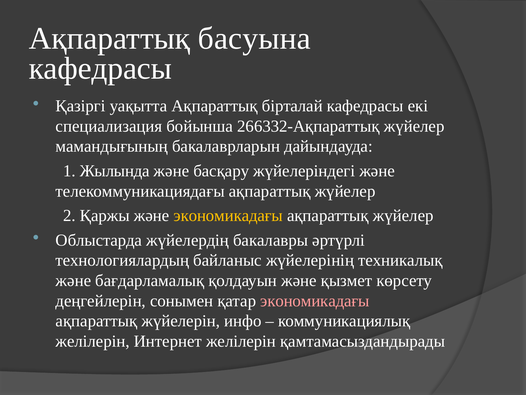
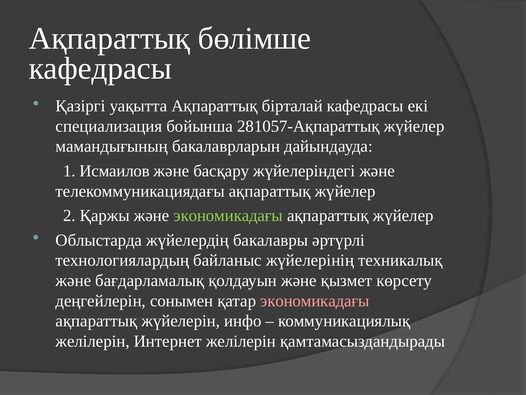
басуына: басуына -> бөлімше
266332-Ақпараттық: 266332-Ақпараттық -> 281057-Ақпараттық
Жылында: Жылында -> Исмаилов
экономикадағы at (228, 215) colour: yellow -> light green
